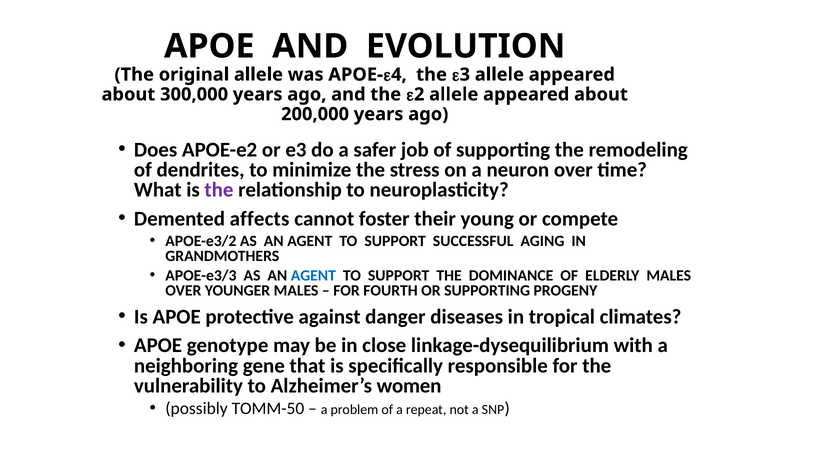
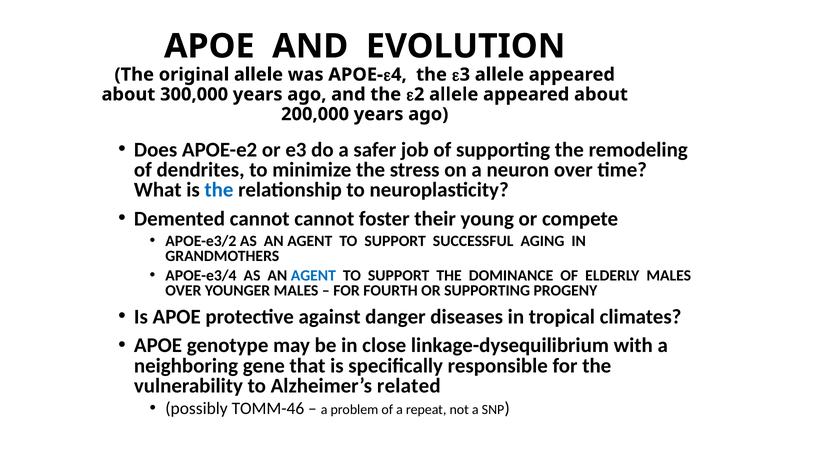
the at (219, 190) colour: purple -> blue
Demented affects: affects -> cannot
APOE-e3/3: APOE-e3/3 -> APOE-e3/4
women: women -> related
TOMM-50: TOMM-50 -> TOMM-46
